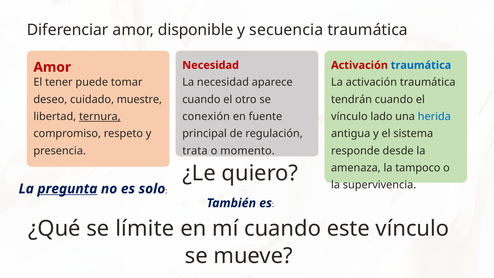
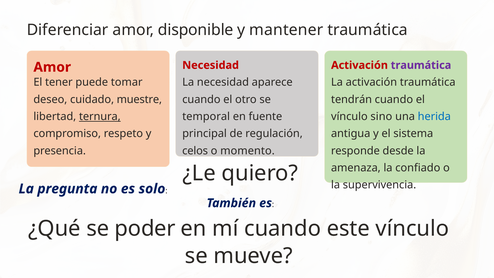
secuencia: secuencia -> mantener
traumática at (421, 65) colour: blue -> purple
lado: lado -> sino
conexión: conexión -> temporal
trata: trata -> celos
tampoco: tampoco -> confiado
pregunta underline: present -> none
límite: límite -> poder
